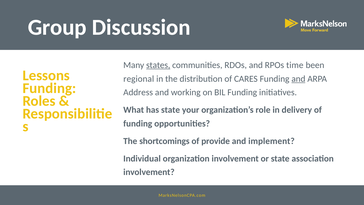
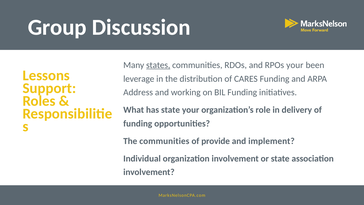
RPOs time: time -> your
regional: regional -> leverage
and at (298, 79) underline: present -> none
Funding at (49, 88): Funding -> Support
The shortcomings: shortcomings -> communities
